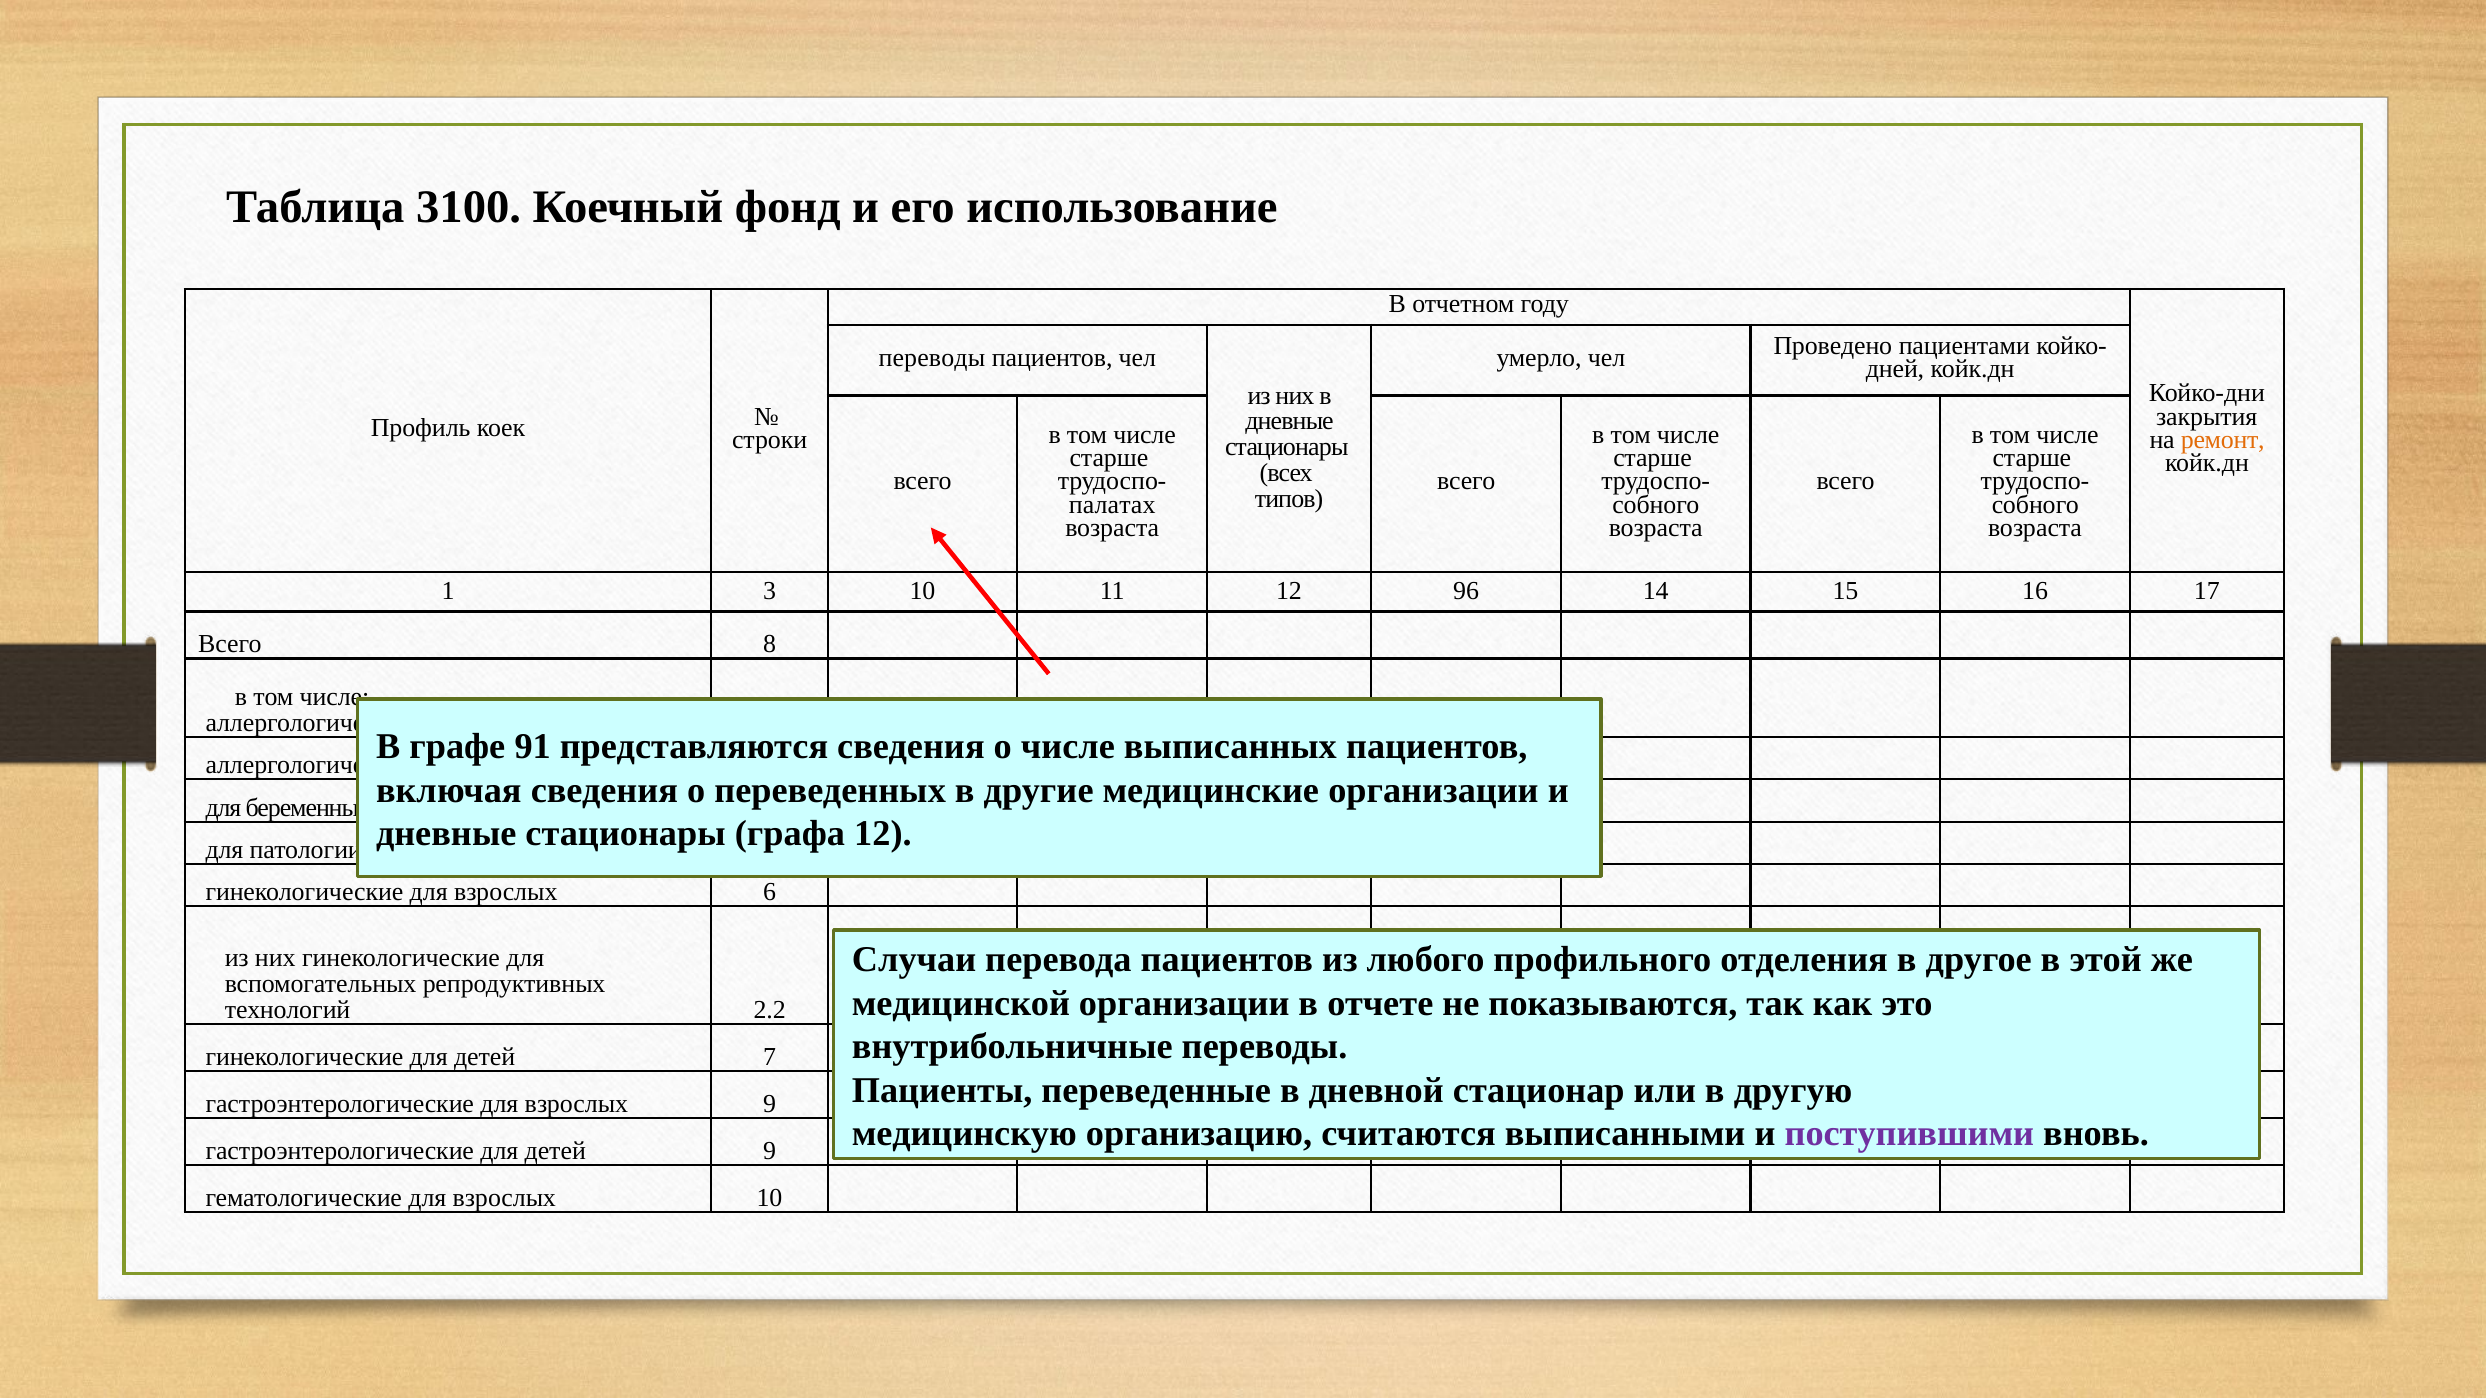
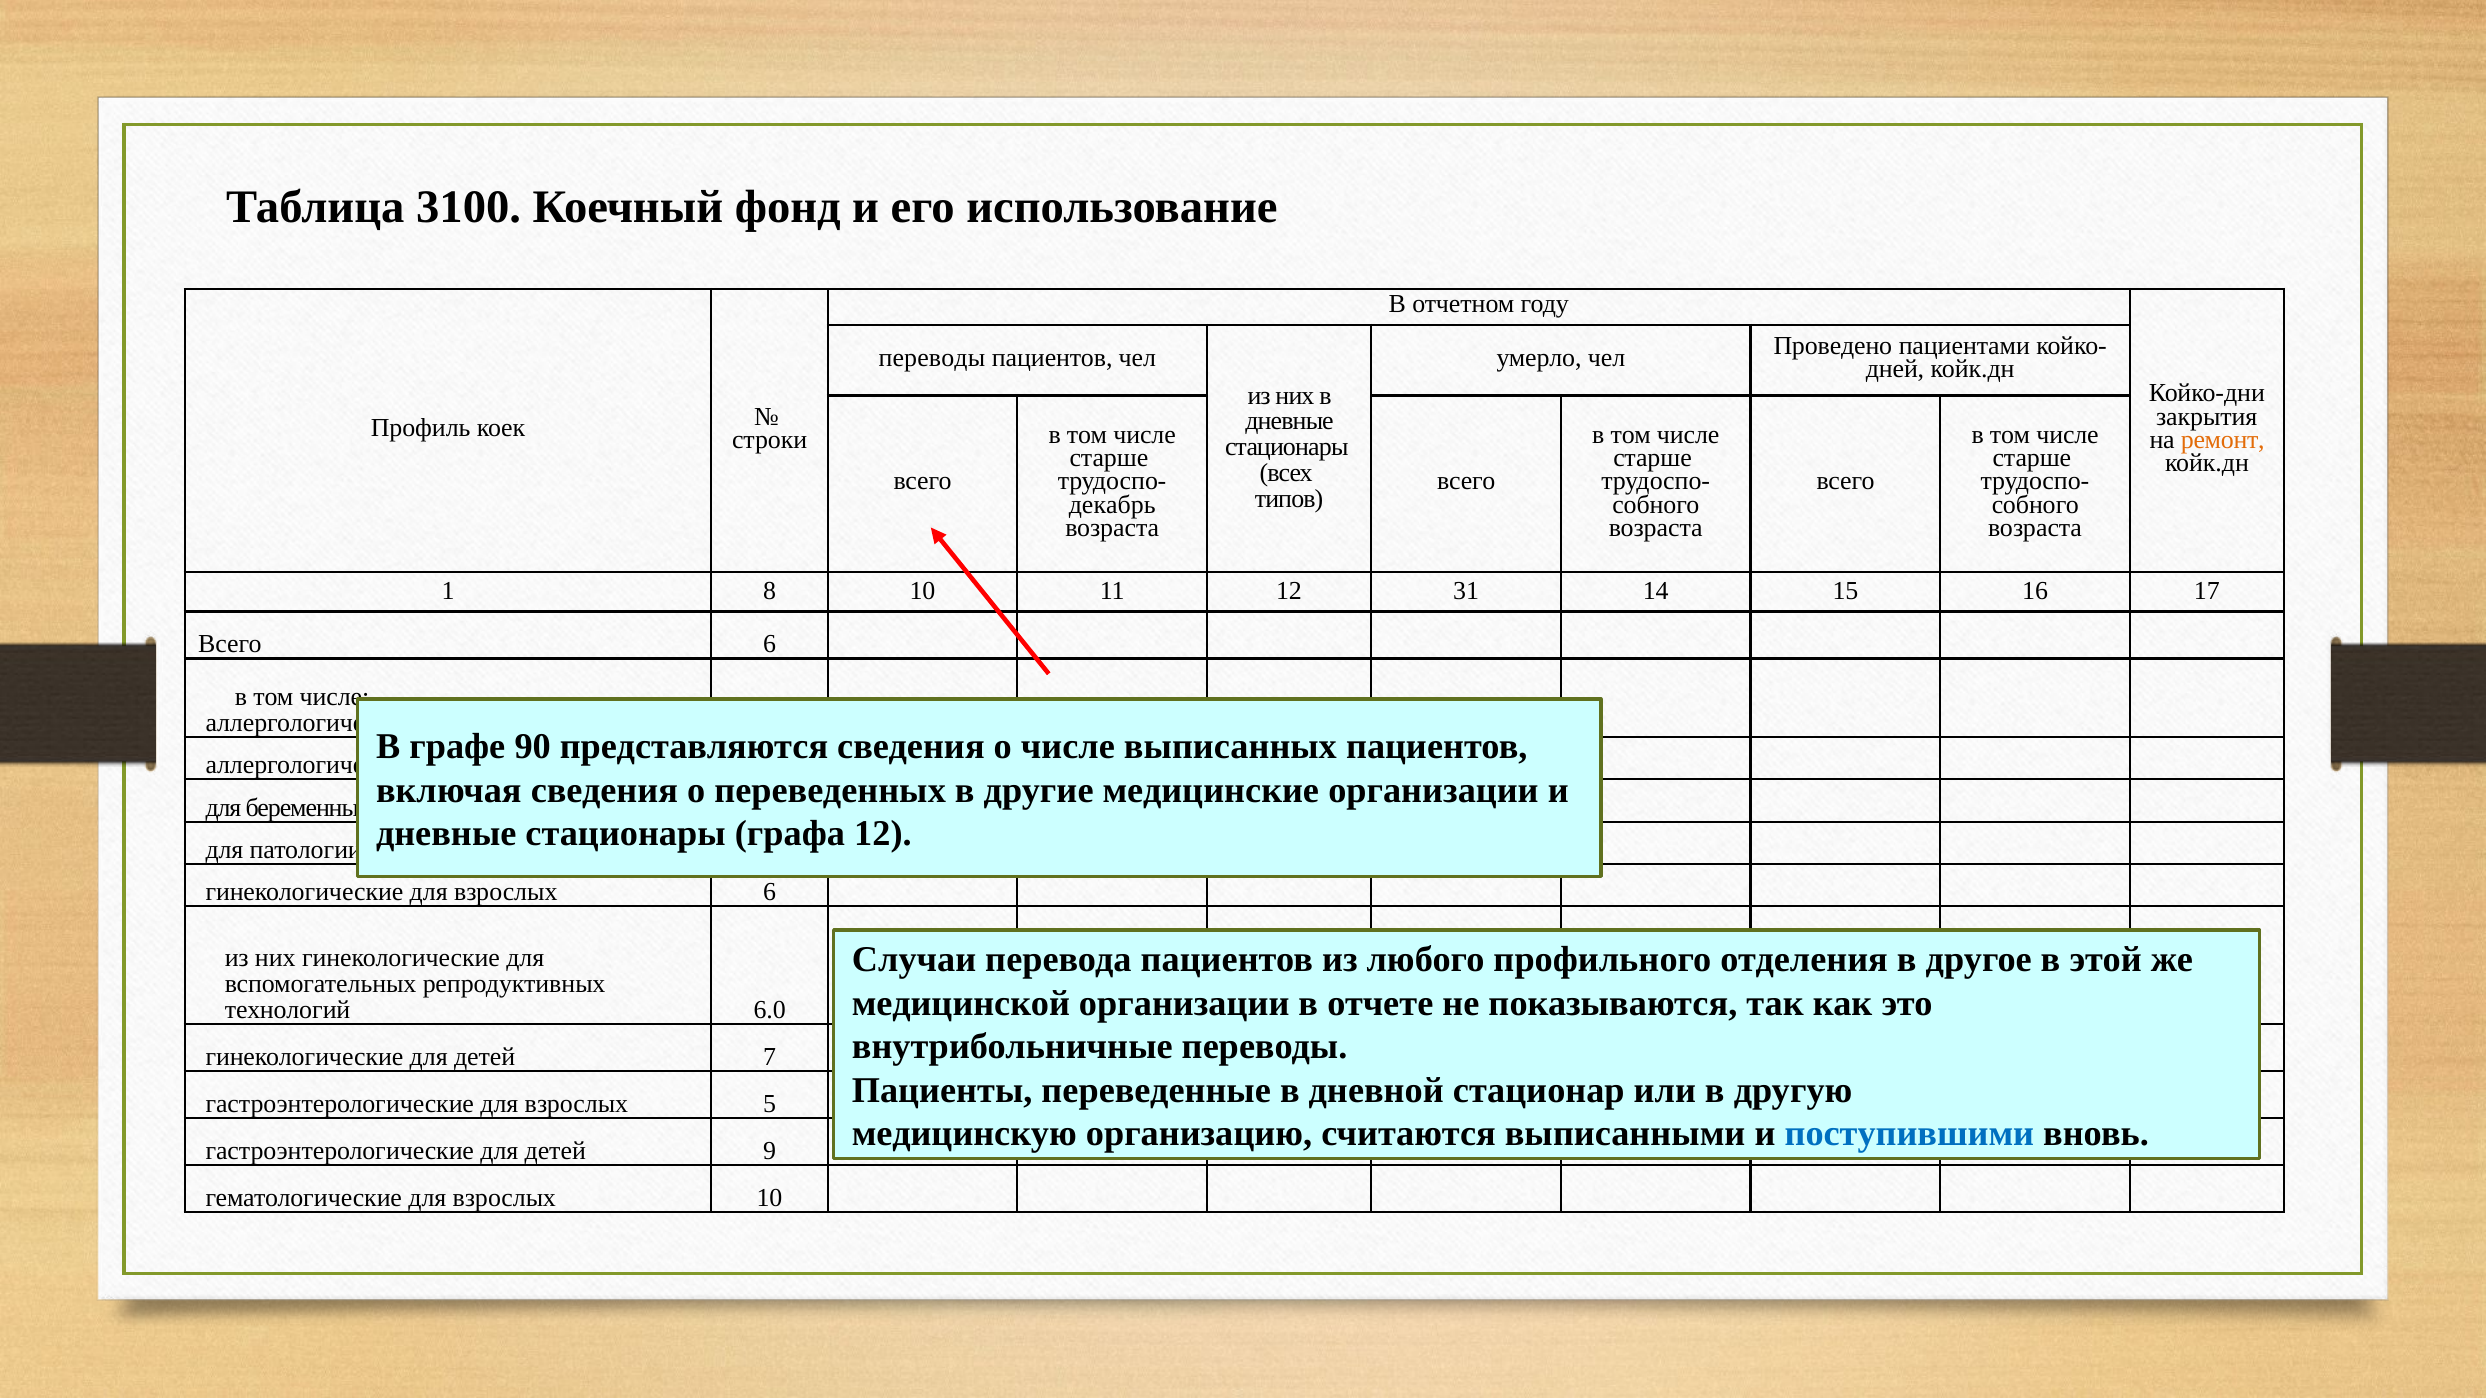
палатах: палатах -> декабрь
1 3: 3 -> 8
96: 96 -> 31
Всего 8: 8 -> 6
91: 91 -> 90
2.2: 2.2 -> 6.0
взрослых 9: 9 -> 5
поступившими colour: purple -> blue
